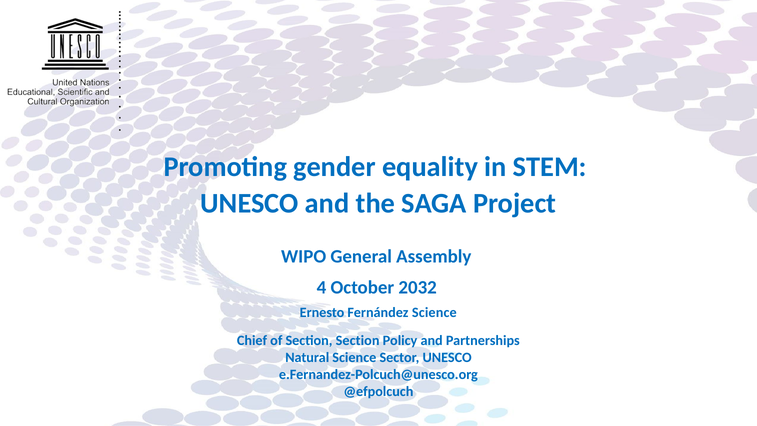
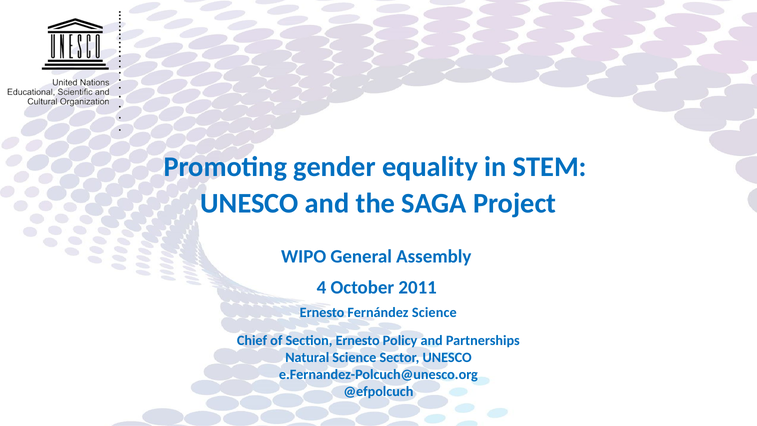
2032: 2032 -> 2011
Section Section: Section -> Ernesto
